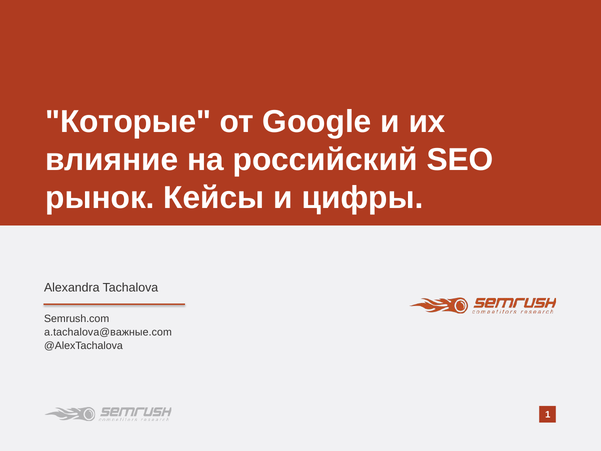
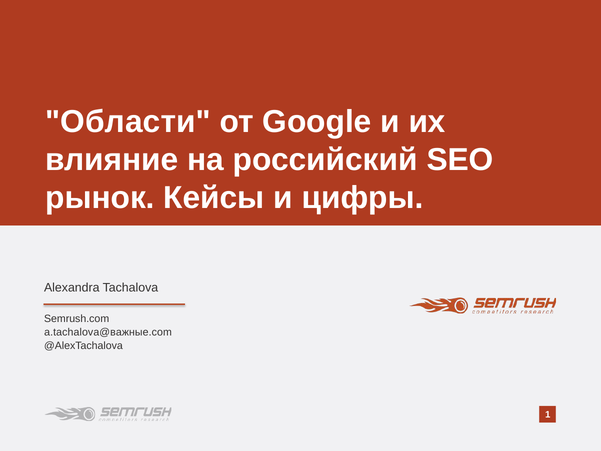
Которые: Которые -> Области
